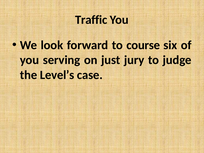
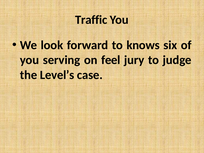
course: course -> knows
just: just -> feel
